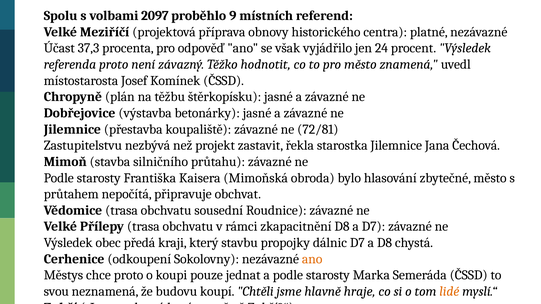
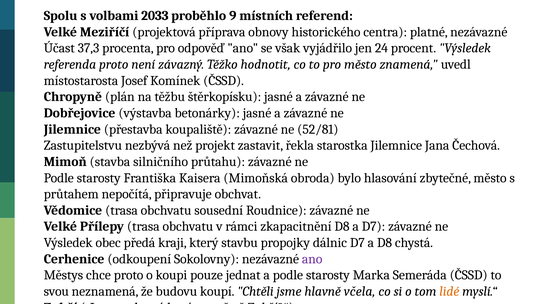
2097: 2097 -> 2033
72/81: 72/81 -> 52/81
ano at (312, 259) colour: orange -> purple
hraje: hraje -> včela
